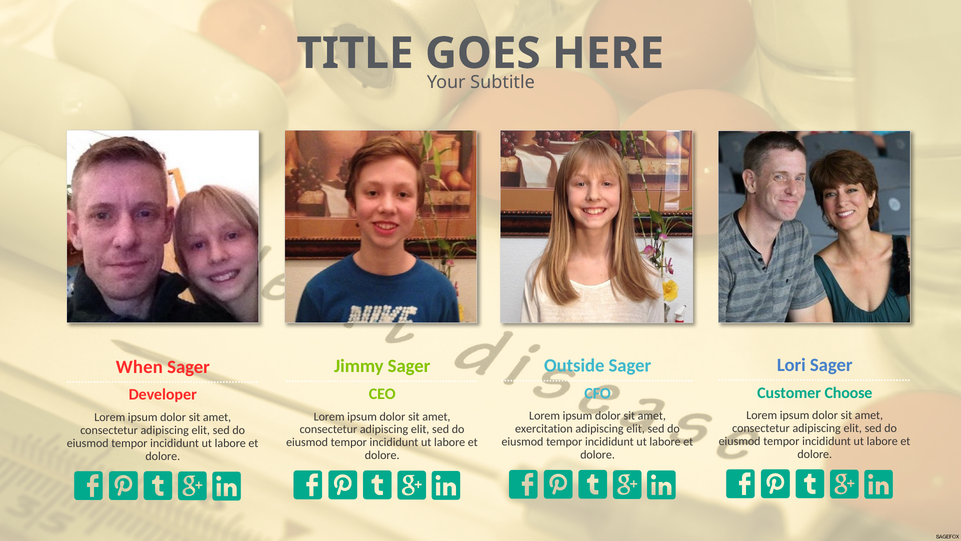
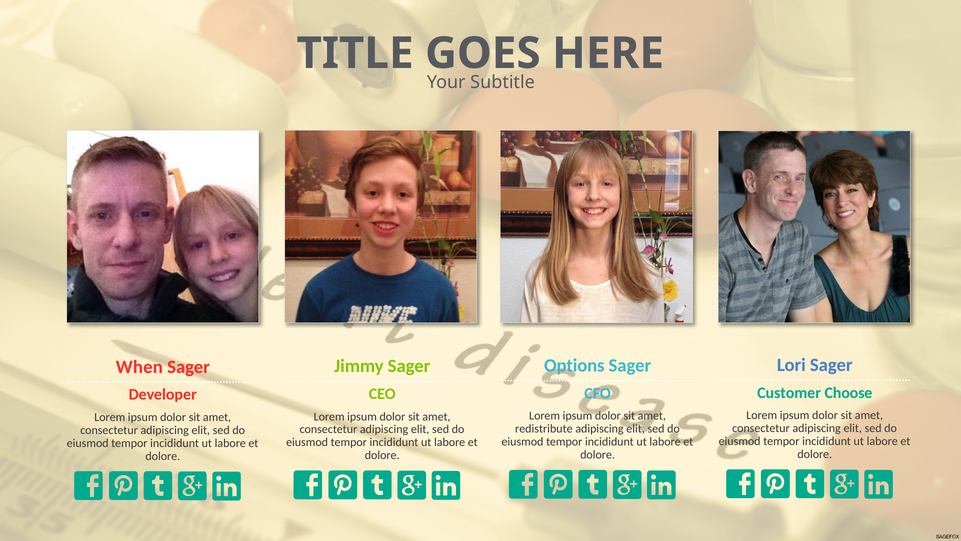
Outside: Outside -> Options
exercitation: exercitation -> redistribute
